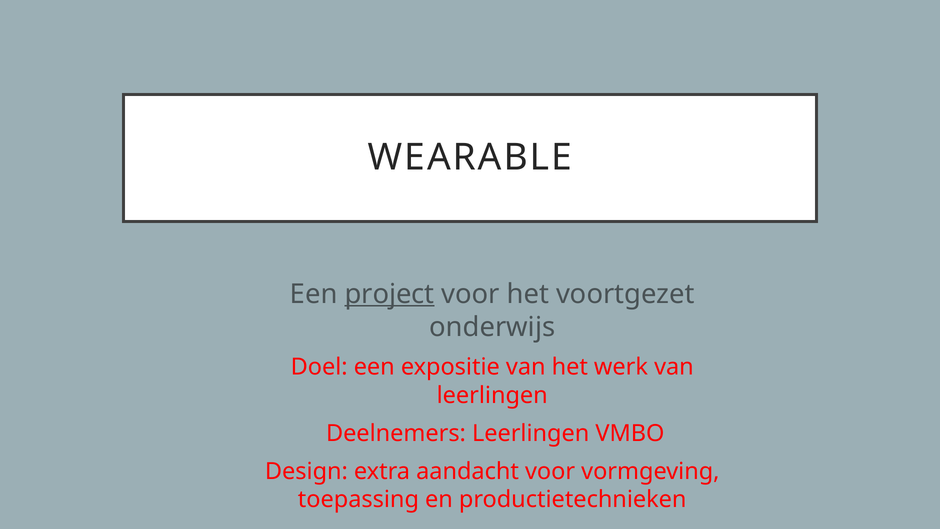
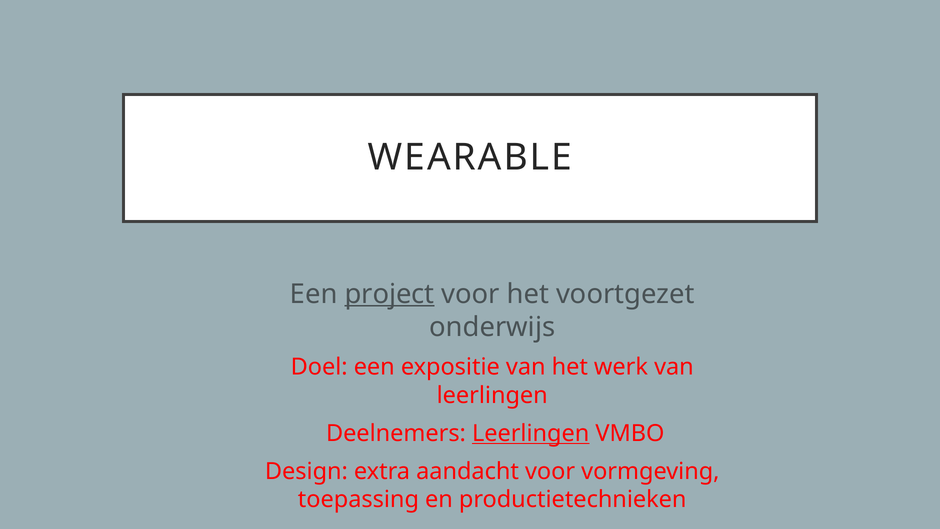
Leerlingen at (531, 433) underline: none -> present
